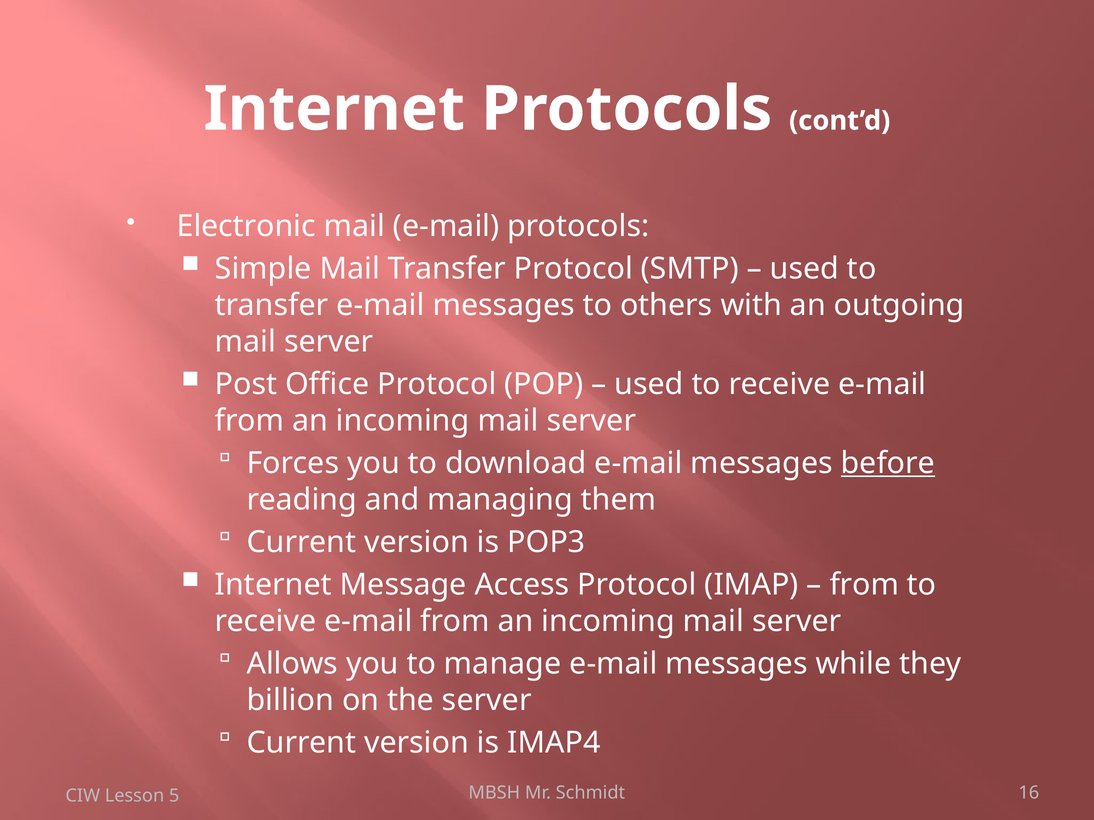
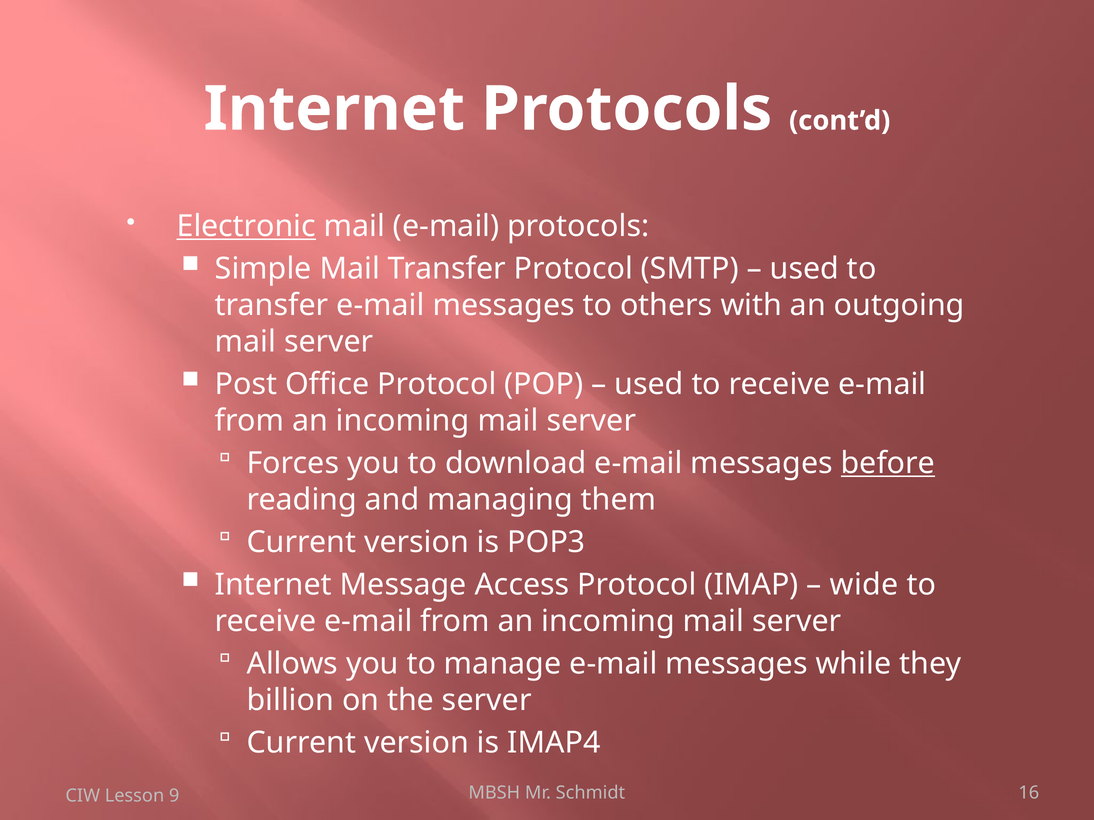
Electronic underline: none -> present
from at (864, 585): from -> wide
5: 5 -> 9
